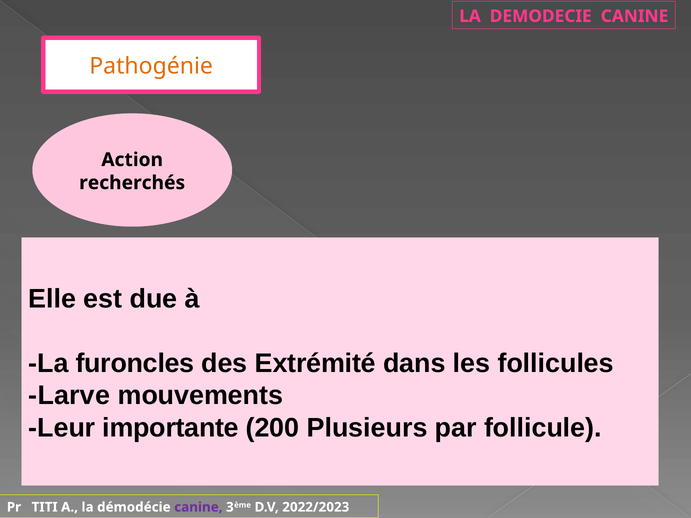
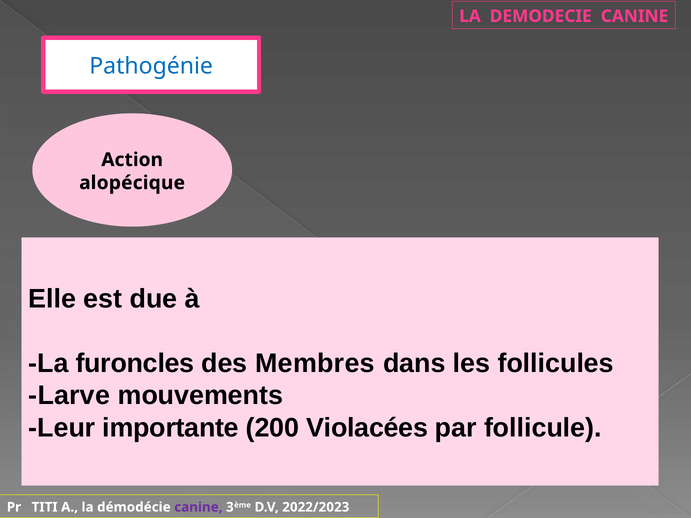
Pathogénie colour: orange -> blue
recherchés: recherchés -> alopécique
Extrémité: Extrémité -> Membres
Plusieurs: Plusieurs -> Violacées
